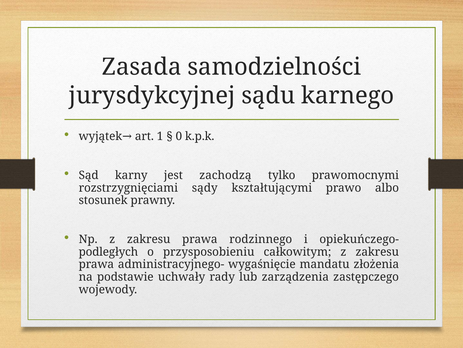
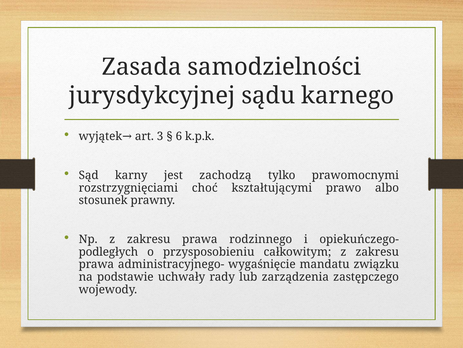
1: 1 -> 3
0: 0 -> 6
sądy: sądy -> choć
złożenia: złożenia -> związku
